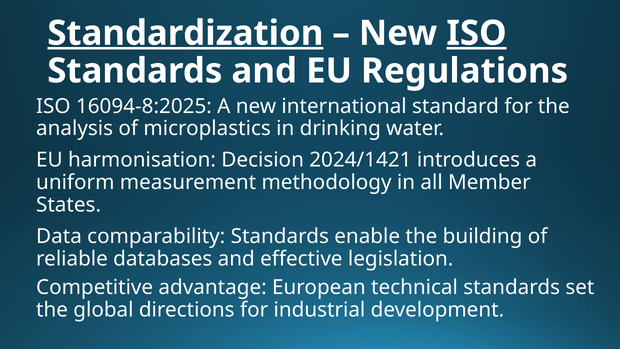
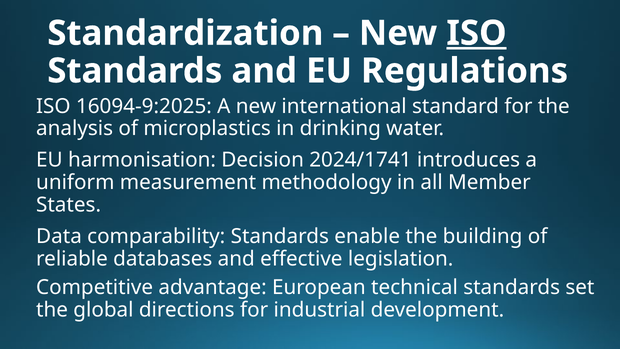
Standardization underline: present -> none
16094-8:2025: 16094-8:2025 -> 16094-9:2025
2024/1421: 2024/1421 -> 2024/1741
